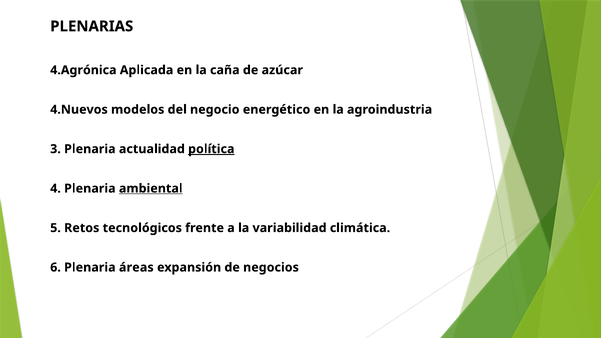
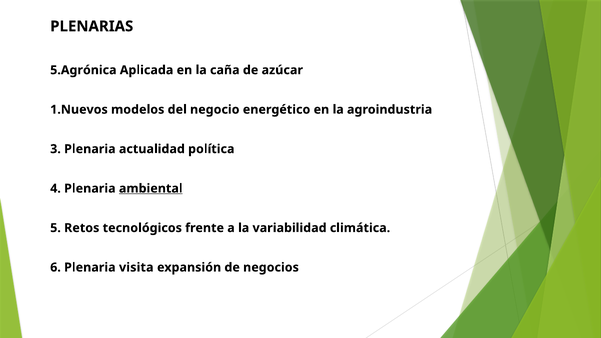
4.Agrónica: 4.Agrónica -> 5.Agrónica
4.Nuevos: 4.Nuevos -> 1.Nuevos
política underline: present -> none
áreas: áreas -> visita
